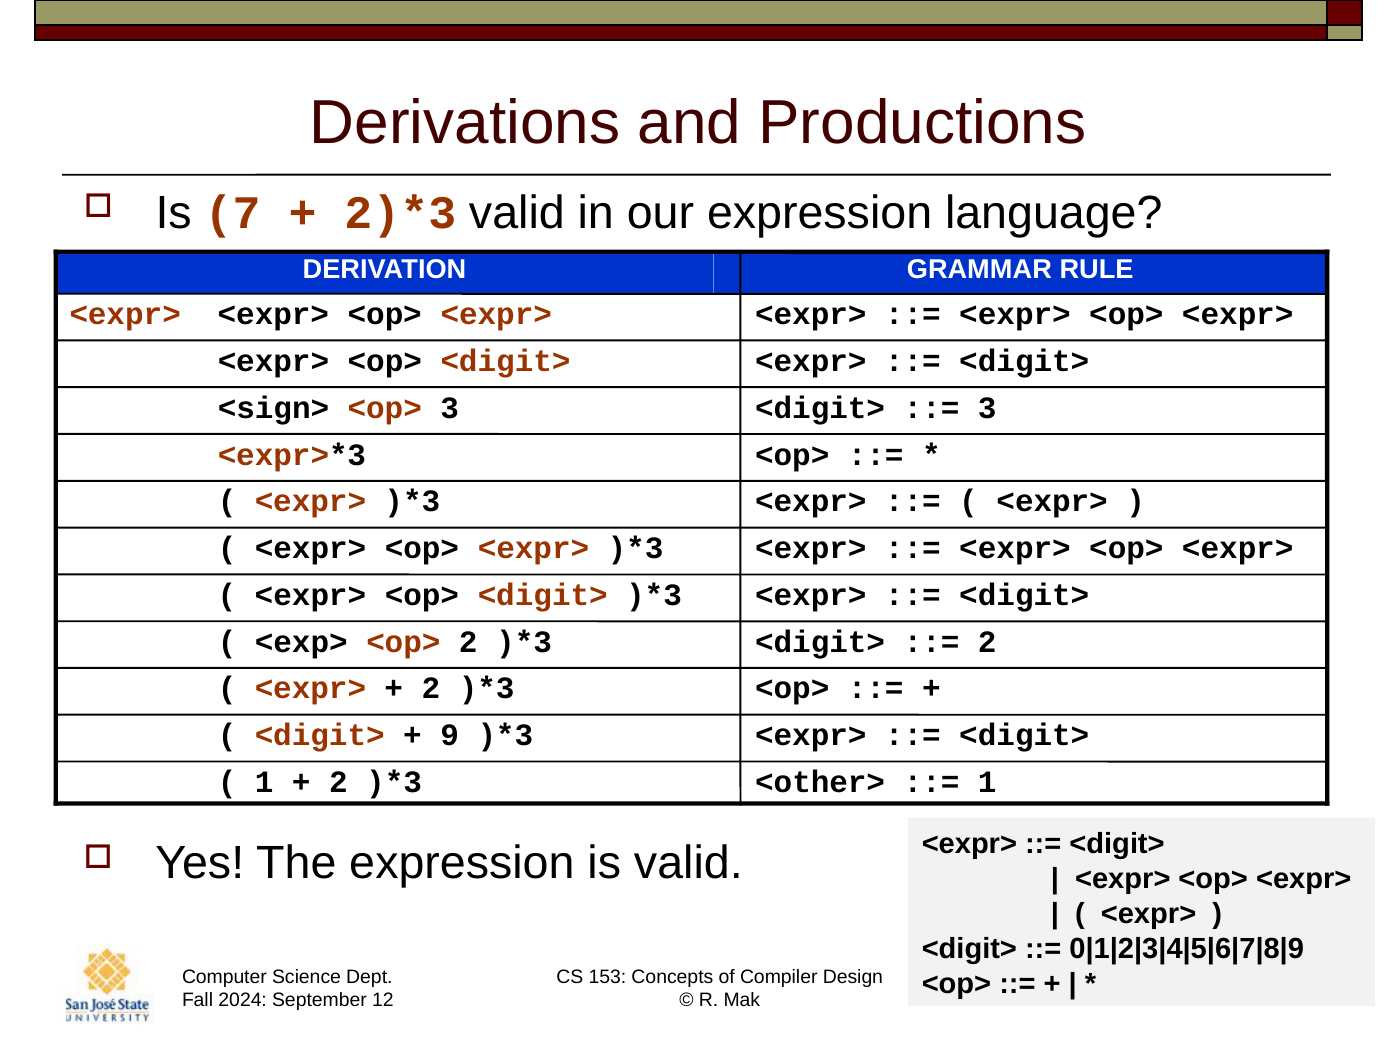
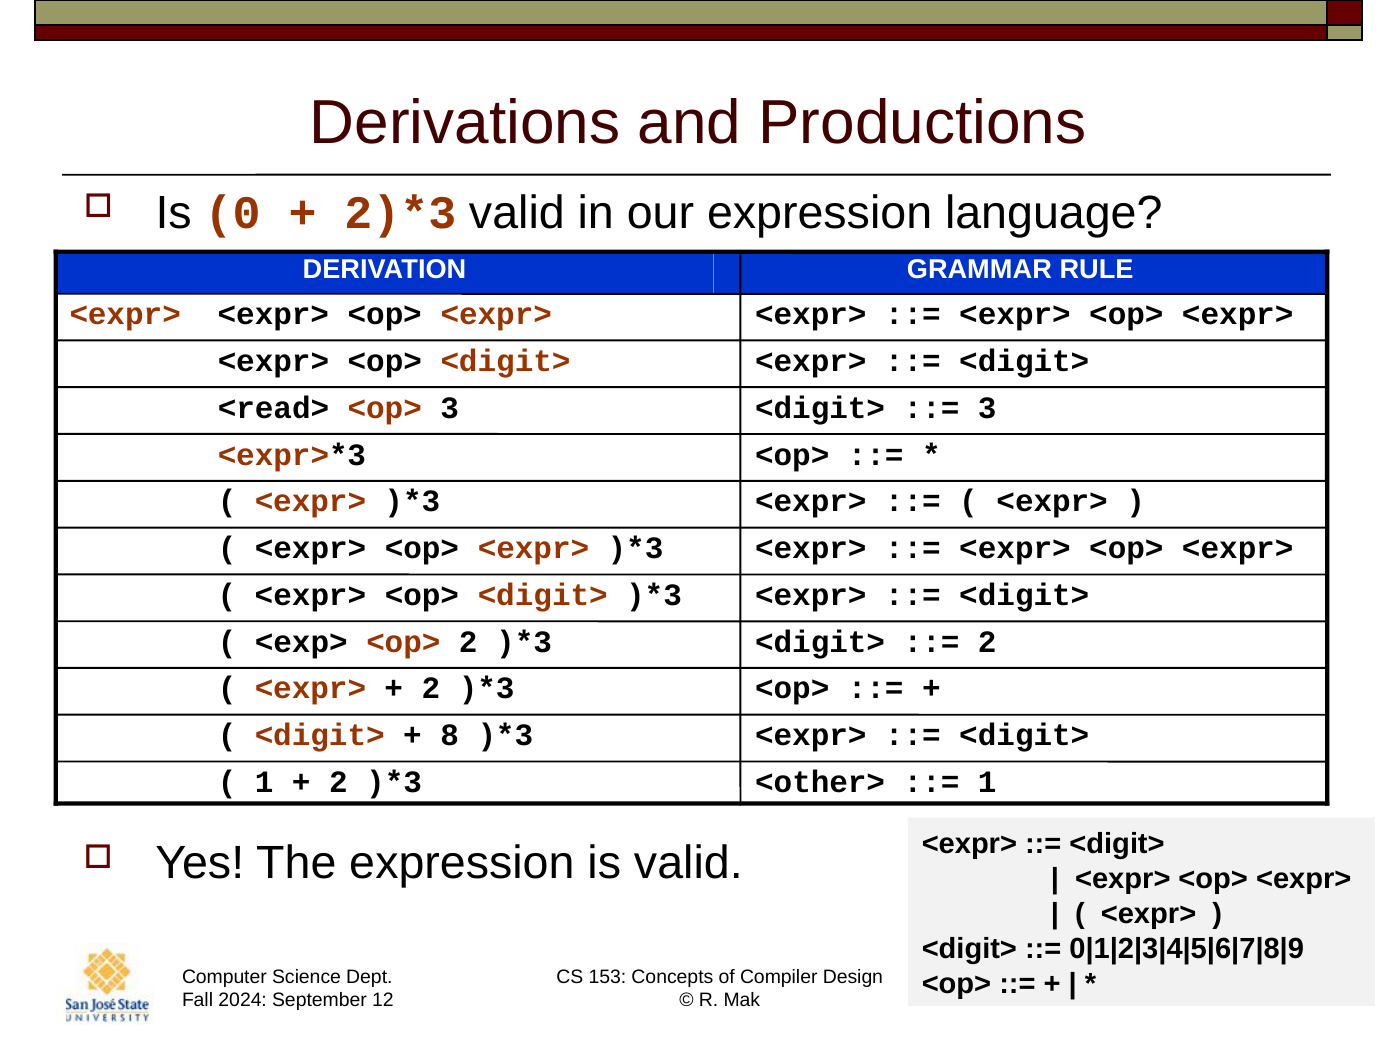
7: 7 -> 0
<sign>: <sign> -> <read>
9: 9 -> 8
